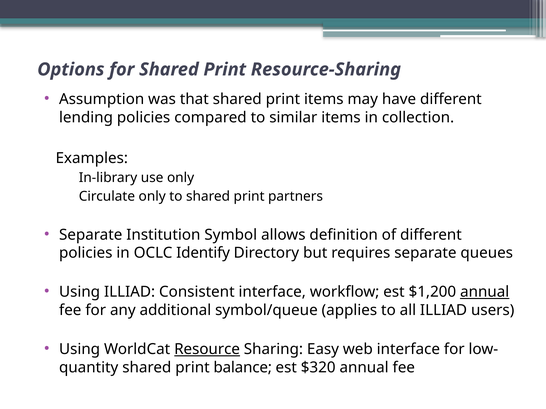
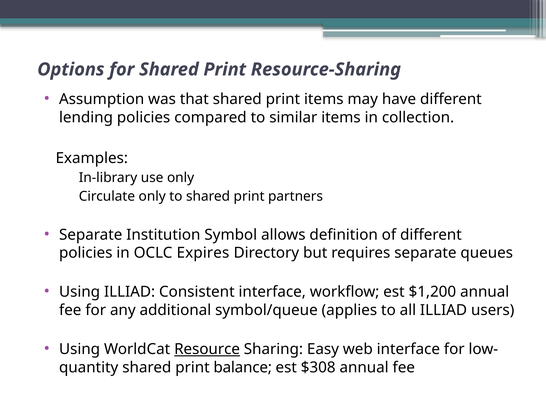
Identify: Identify -> Expires
annual at (485, 292) underline: present -> none
$320: $320 -> $308
